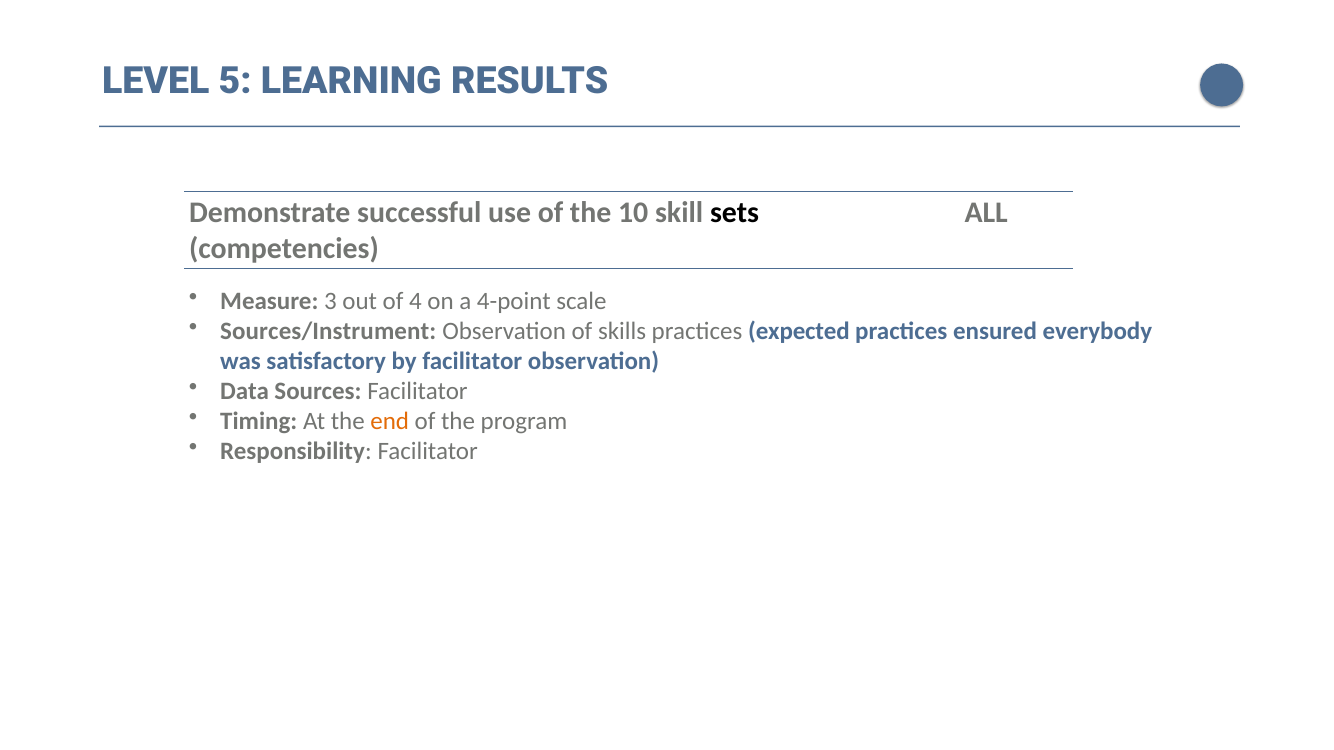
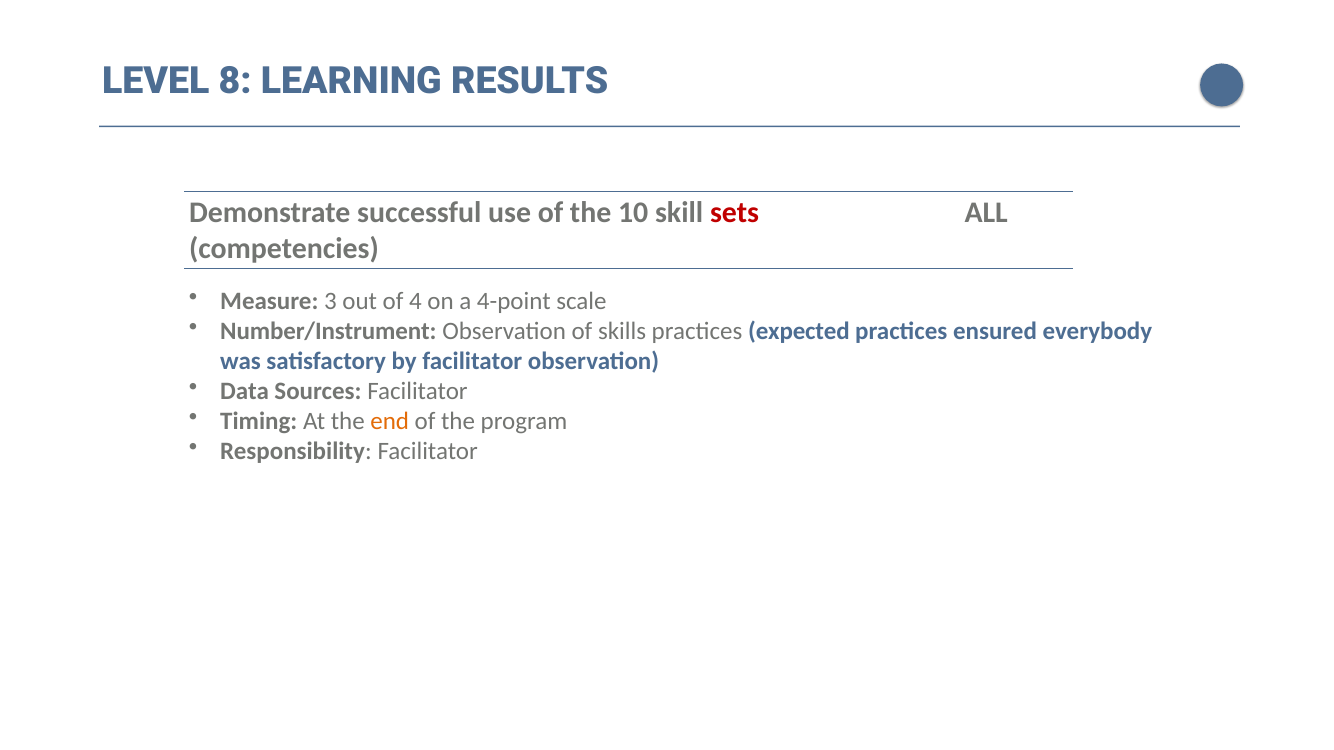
5: 5 -> 8
sets colour: black -> red
Sources/Instrument: Sources/Instrument -> Number/Instrument
